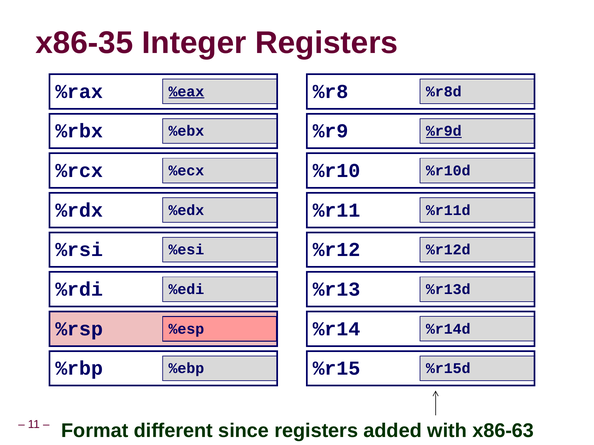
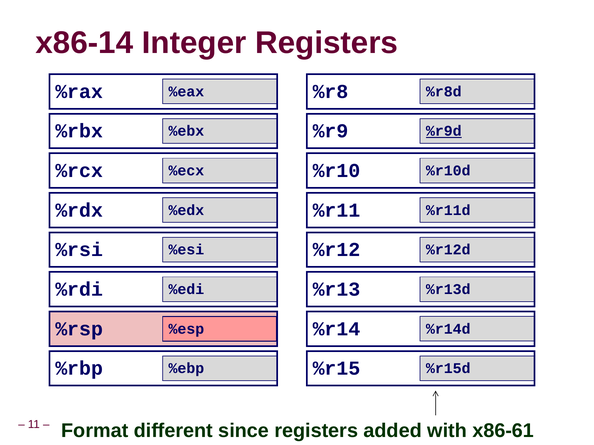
x86-35: x86-35 -> x86-14
%eax underline: present -> none
x86-63: x86-63 -> x86-61
